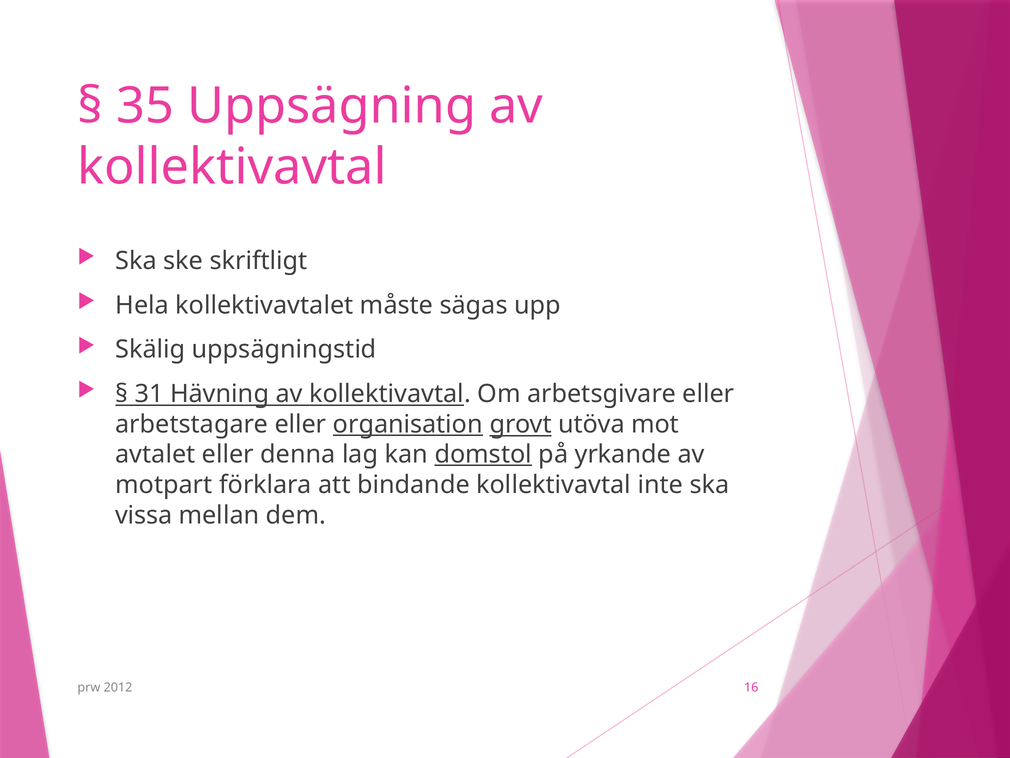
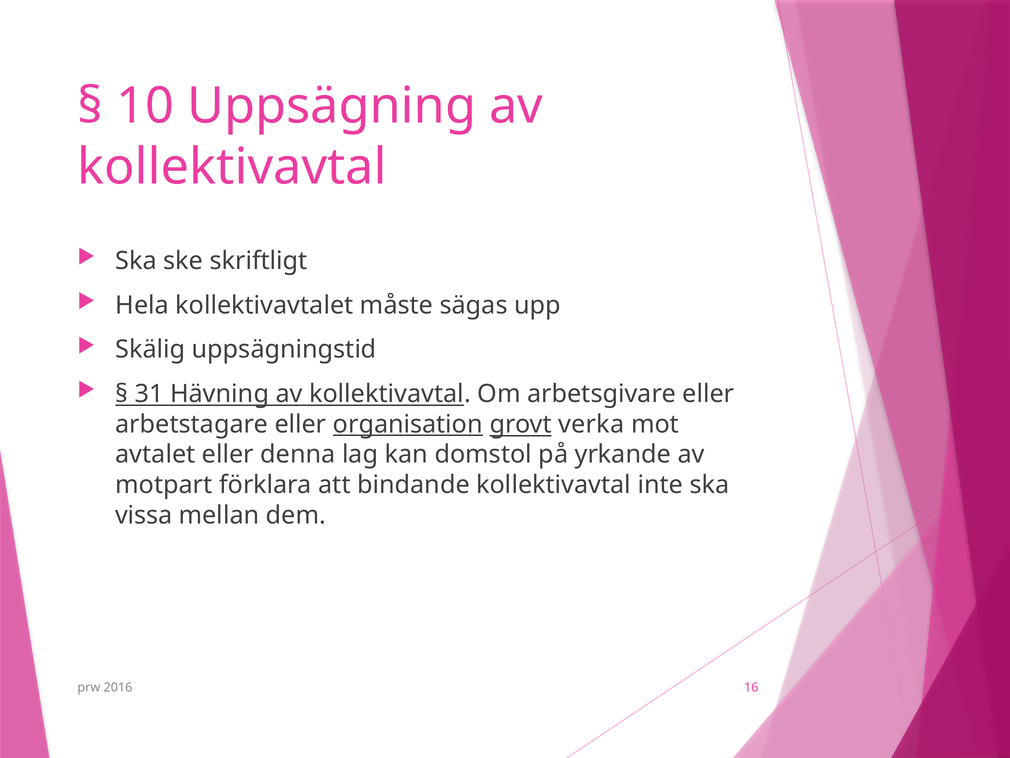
35: 35 -> 10
utöva: utöva -> verka
domstol underline: present -> none
2012: 2012 -> 2016
